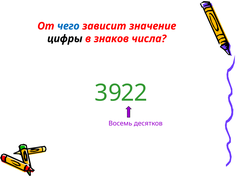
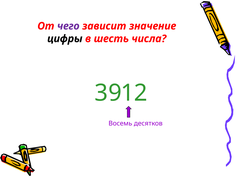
чего colour: blue -> purple
знаков: знаков -> шесть
3 2: 2 -> 1
